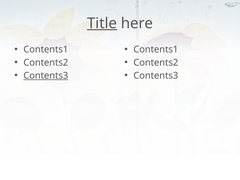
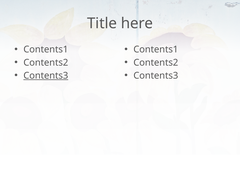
Title underline: present -> none
